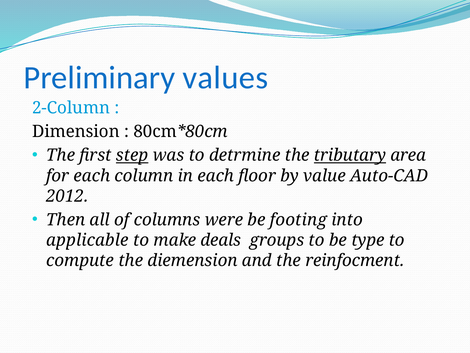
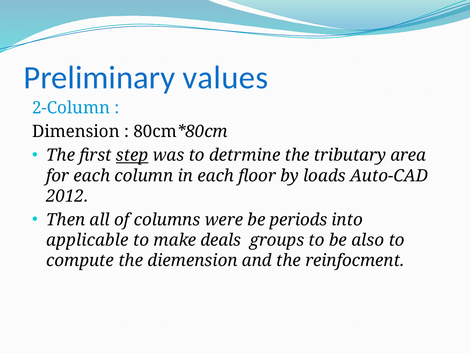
tributary underline: present -> none
value: value -> loads
footing: footing -> periods
type: type -> also
